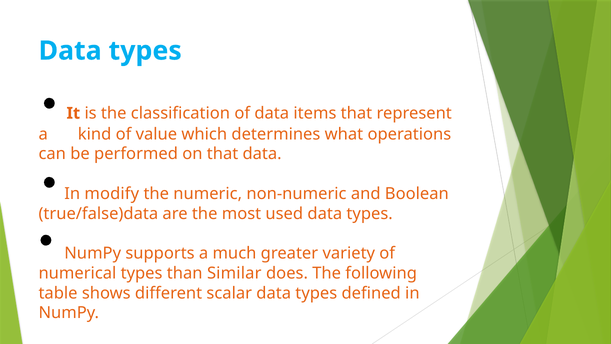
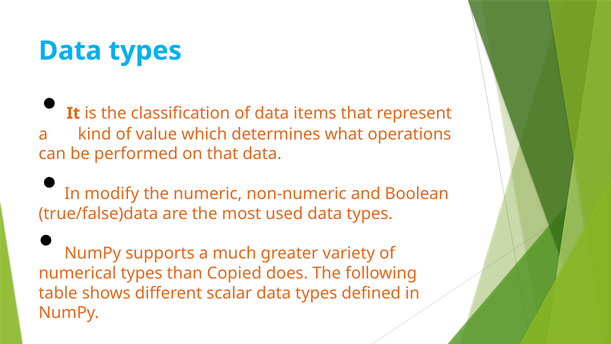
Similar: Similar -> Copied
